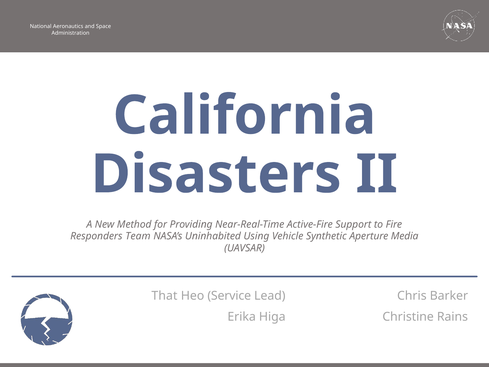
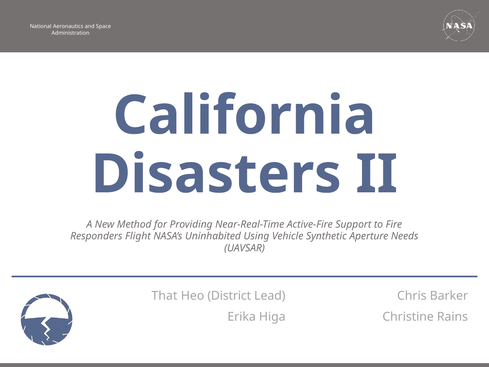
Team: Team -> Flight
Media: Media -> Needs
Service: Service -> District
